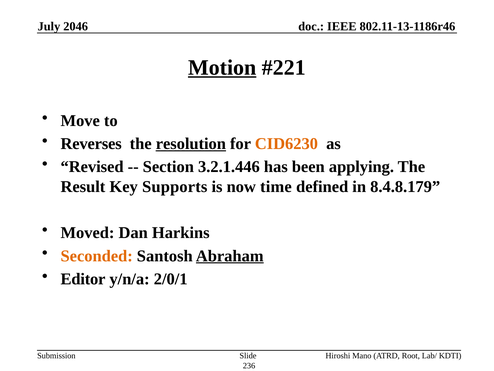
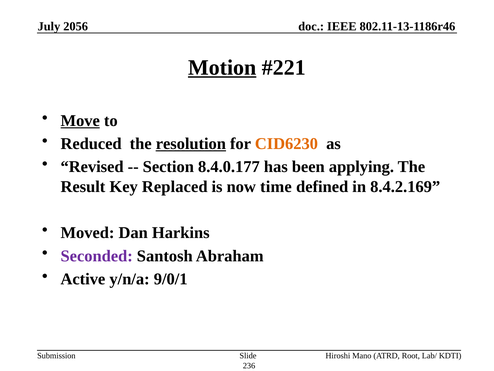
2046: 2046 -> 2056
Move underline: none -> present
Reverses: Reverses -> Reduced
3.2.1.446: 3.2.1.446 -> 8.4.0.177
Supports: Supports -> Replaced
8.4.8.179: 8.4.8.179 -> 8.4.2.169
Seconded colour: orange -> purple
Abraham underline: present -> none
Editor: Editor -> Active
2/0/1: 2/0/1 -> 9/0/1
